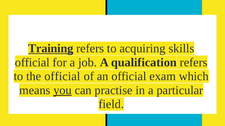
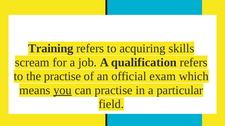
Training underline: present -> none
official at (32, 63): official -> scream
the official: official -> practise
